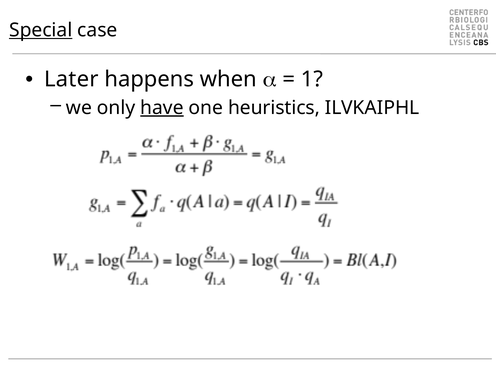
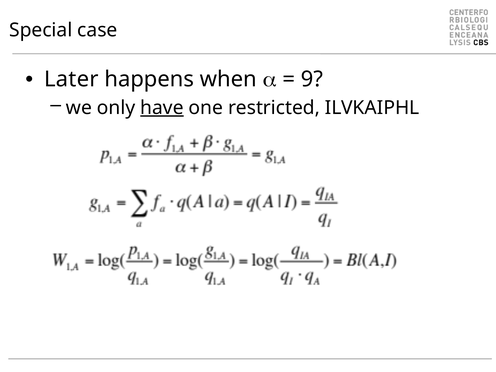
Special underline: present -> none
1: 1 -> 9
heuristics: heuristics -> restricted
